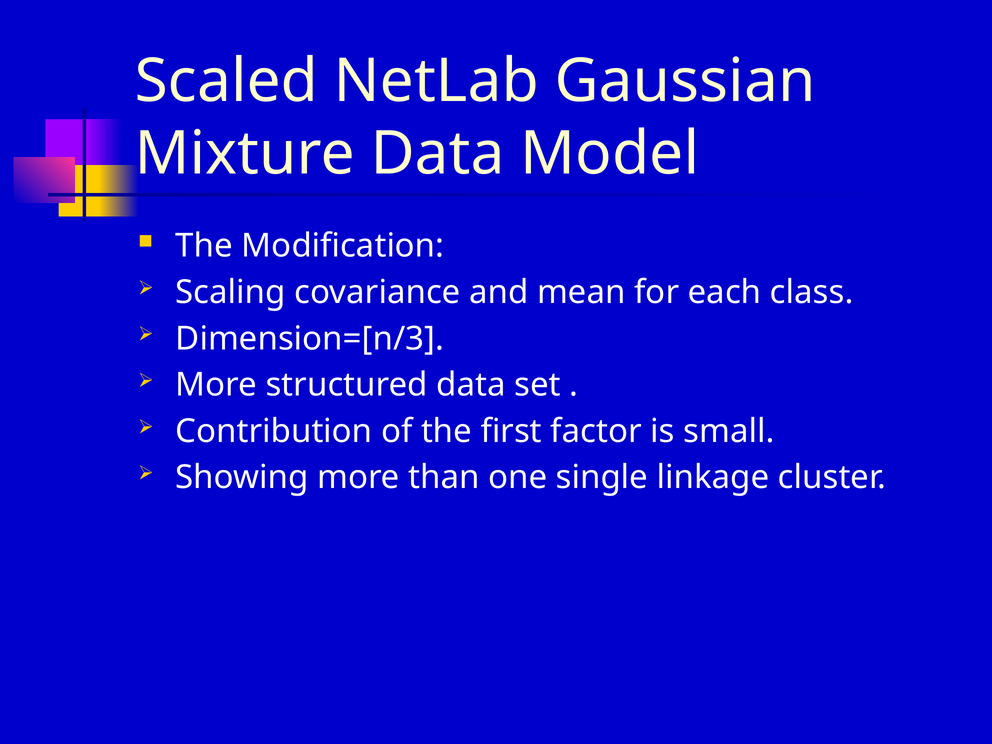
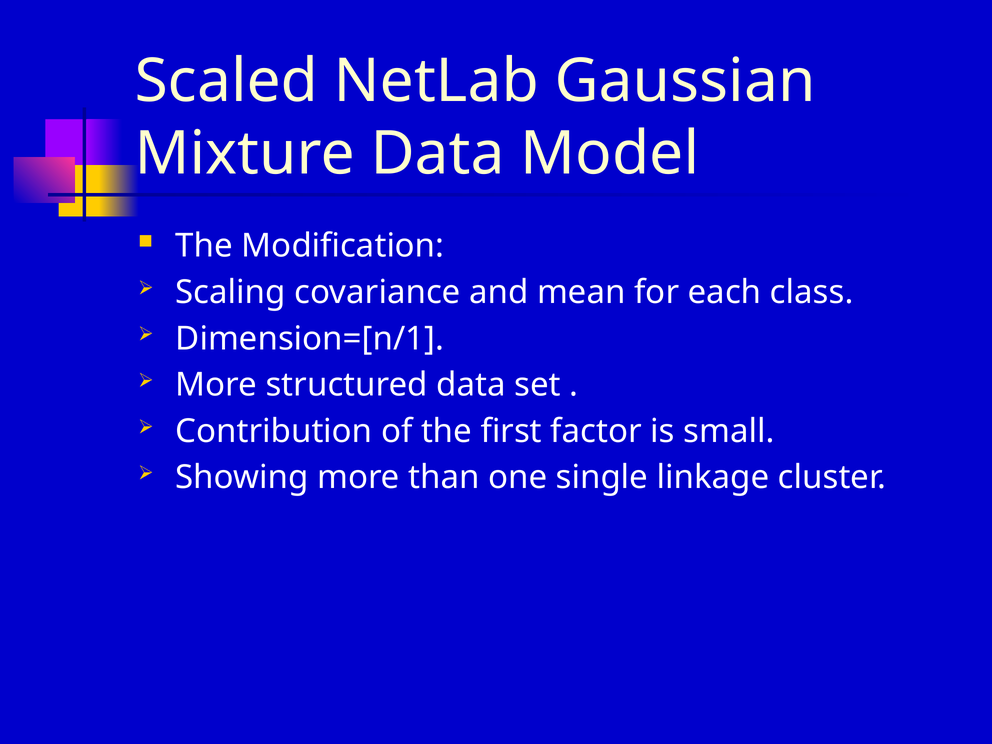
Dimension=[n/3: Dimension=[n/3 -> Dimension=[n/1
